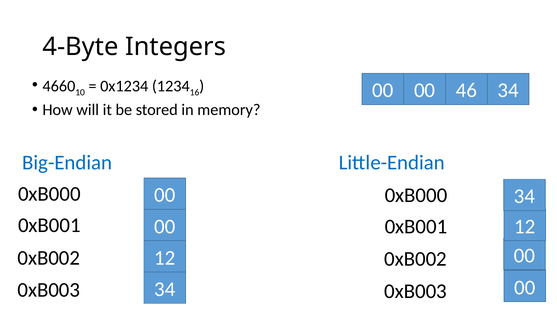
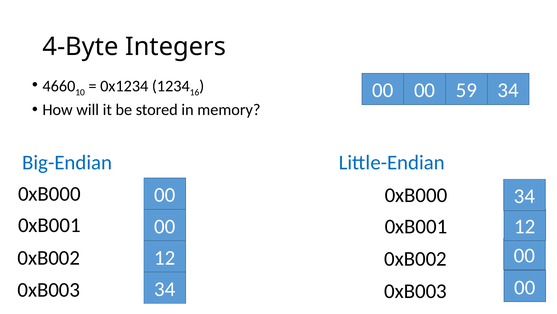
46: 46 -> 59
